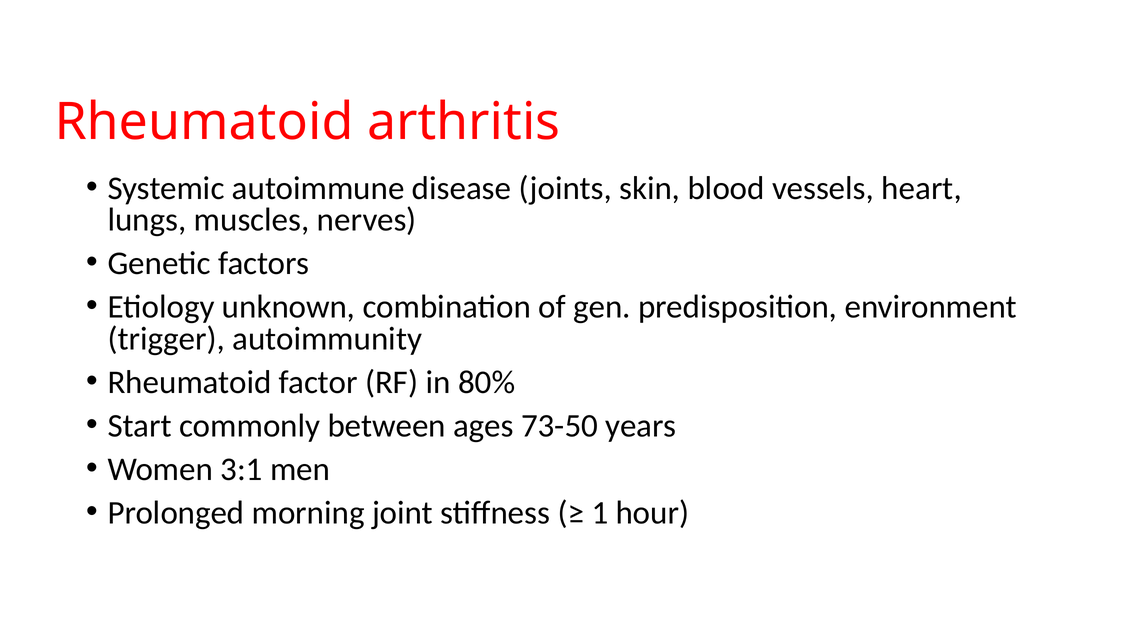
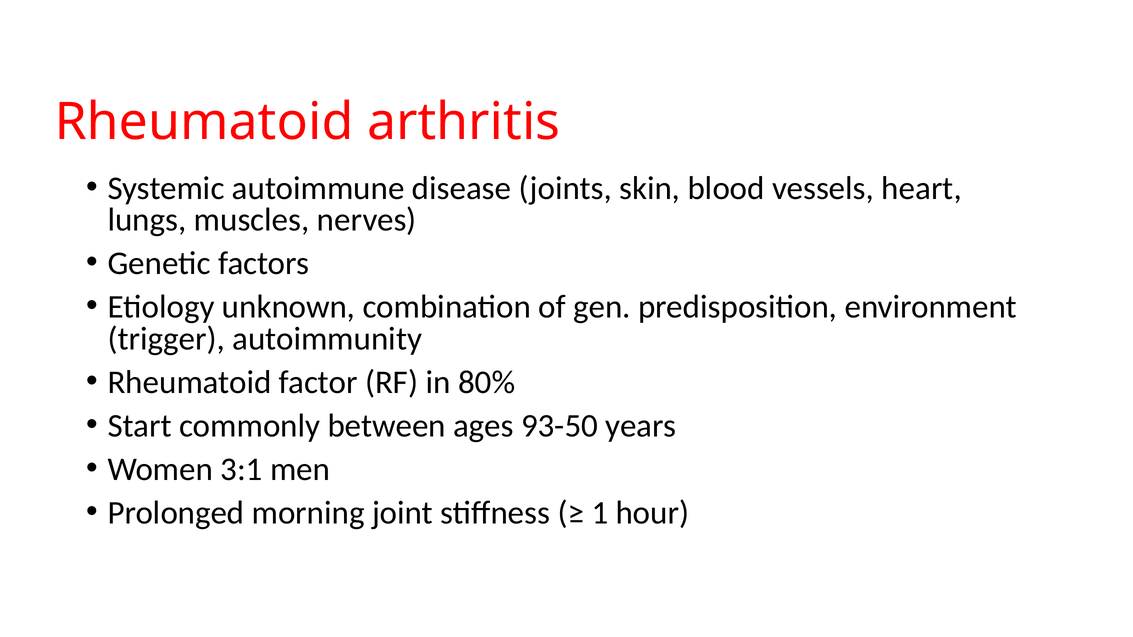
73-50: 73-50 -> 93-50
